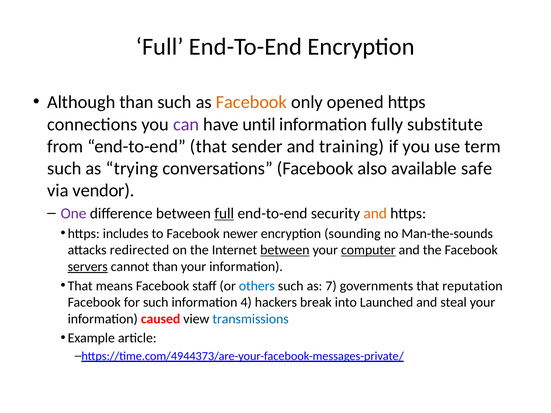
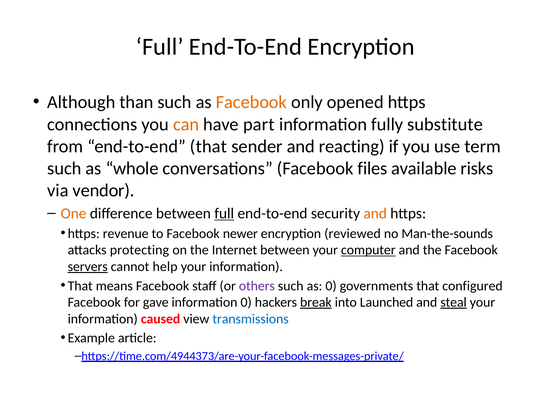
can colour: purple -> orange
until: until -> part
training: training -> reacting
trying: trying -> whole
also: also -> files
safe: safe -> risks
One colour: purple -> orange
includes: includes -> revenue
sounding: sounding -> reviewed
redirected: redirected -> protecting
between at (285, 250) underline: present -> none
cannot than: than -> help
others colour: blue -> purple
as 7: 7 -> 0
reputation: reputation -> configured
for such: such -> gave
information 4: 4 -> 0
break underline: none -> present
steal underline: none -> present
